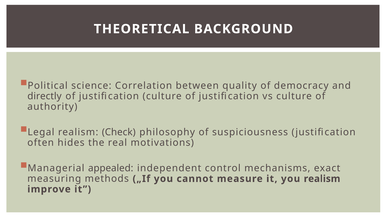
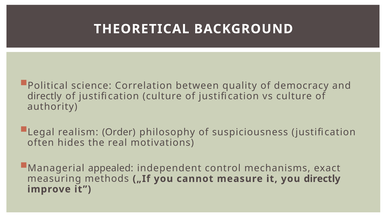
Check: Check -> Order
you realism: realism -> directly
